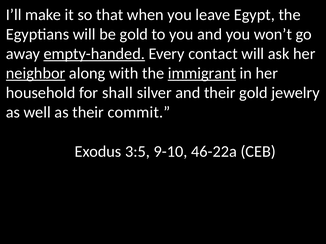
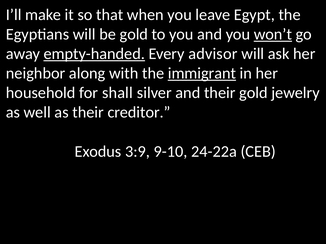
won’t underline: none -> present
contact: contact -> advisor
neighbor underline: present -> none
commit: commit -> creditor
3:5: 3:5 -> 3:9
46-22a: 46-22a -> 24-22a
